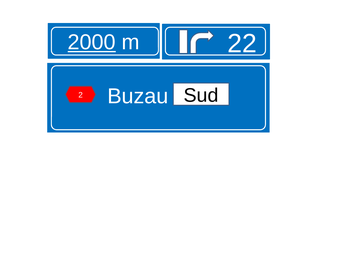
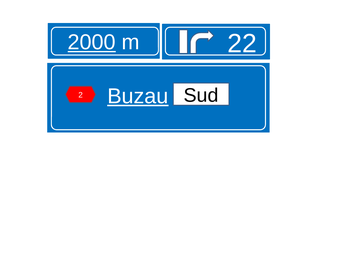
Buzau underline: none -> present
